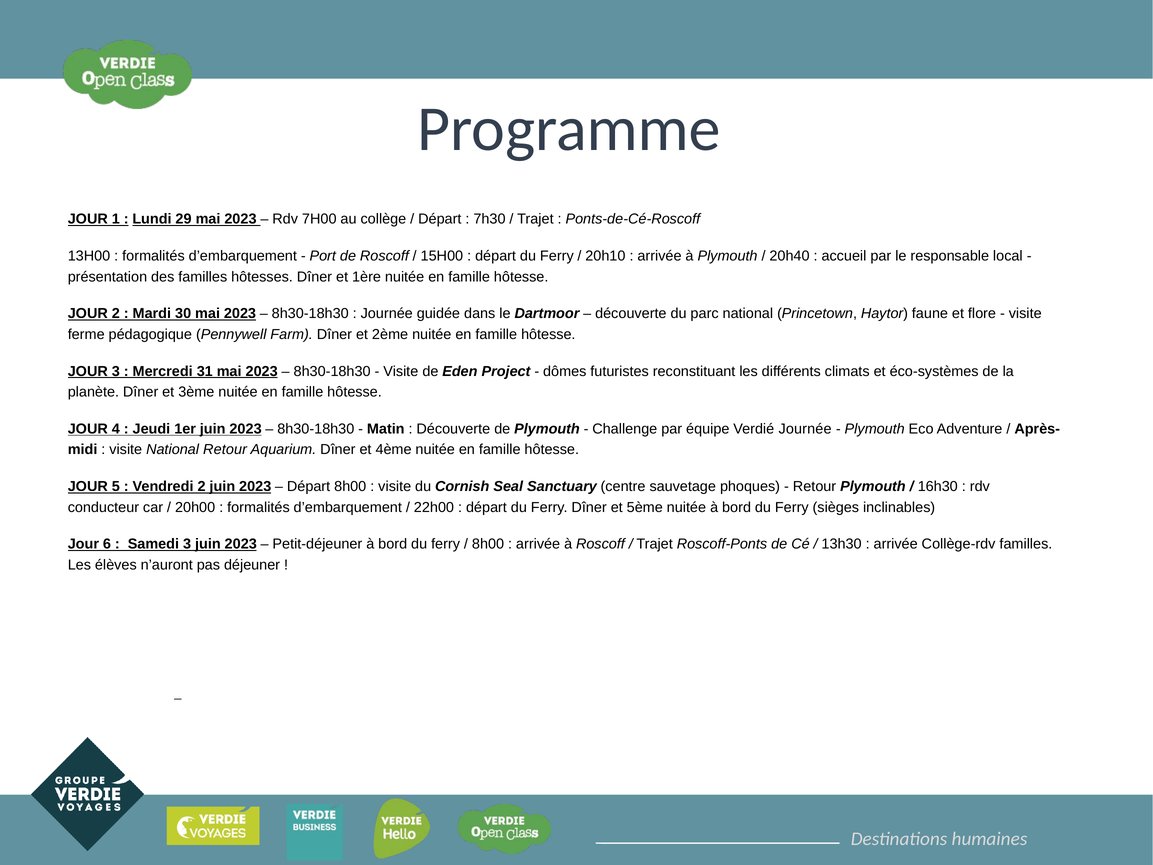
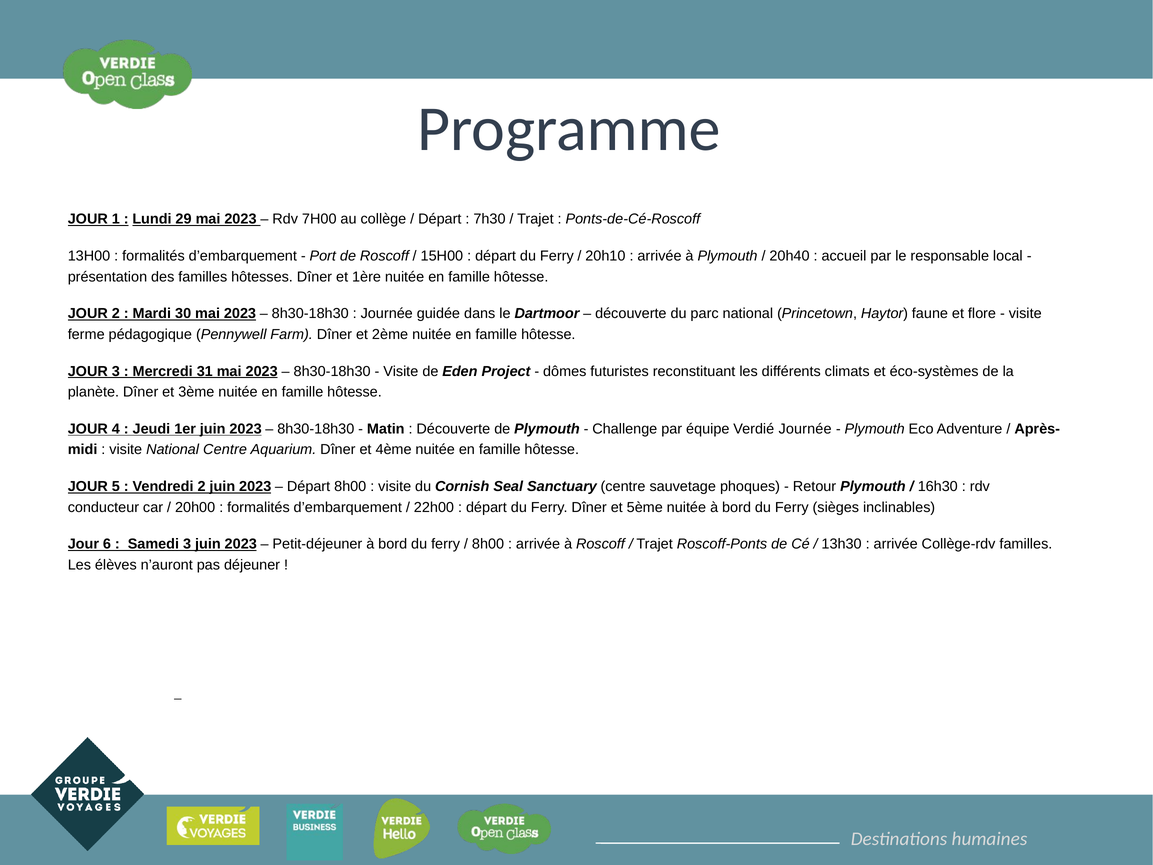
National Retour: Retour -> Centre
